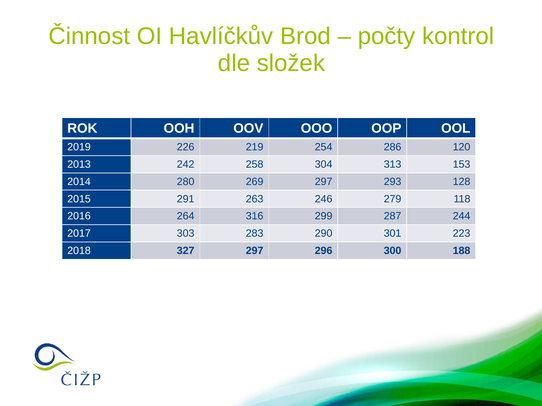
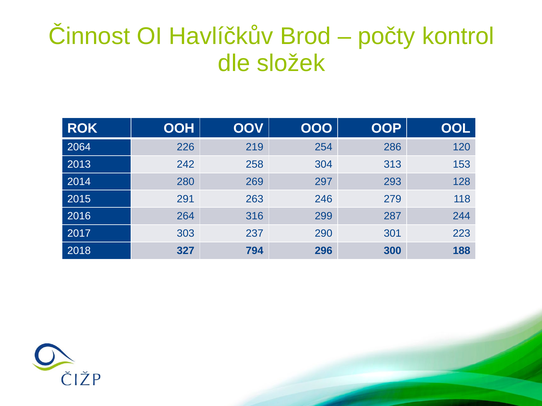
2019: 2019 -> 2064
283: 283 -> 237
327 297: 297 -> 794
